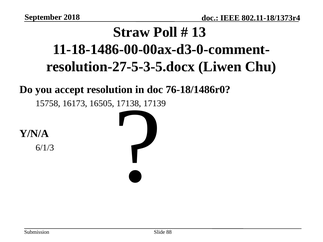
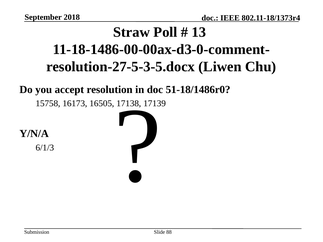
76-18/1486r0: 76-18/1486r0 -> 51-18/1486r0
